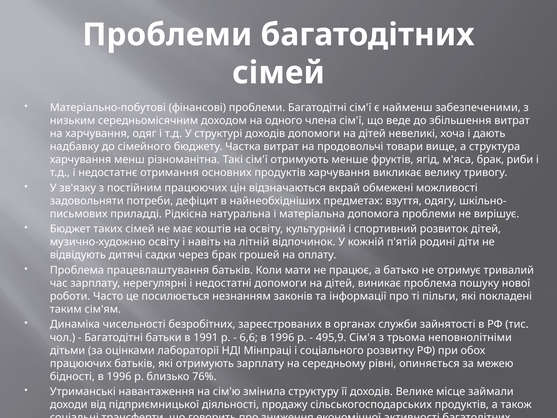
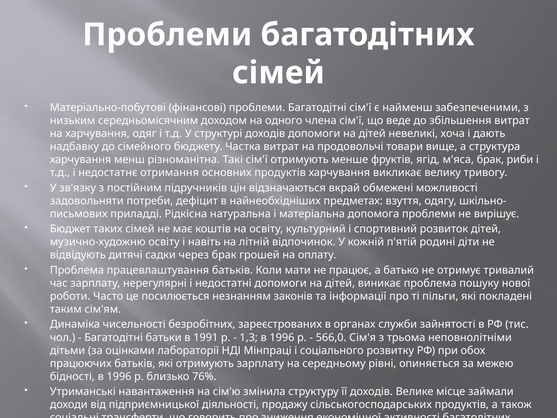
постійним працюючих: працюючих -> підручників
6,6: 6,6 -> 1,3
495,9: 495,9 -> 566,0
